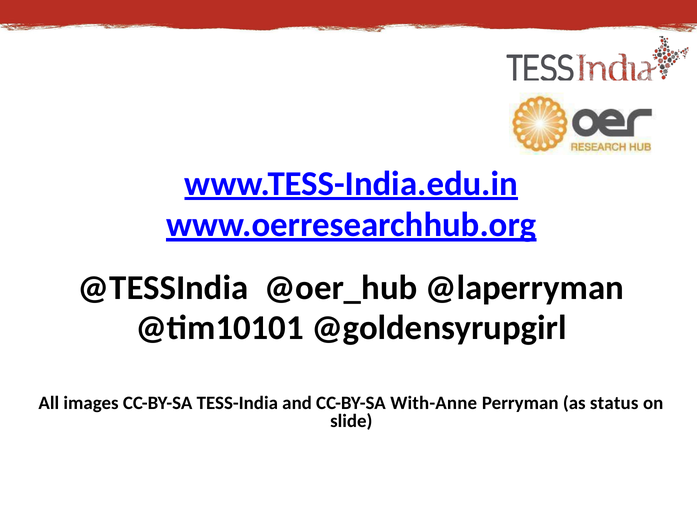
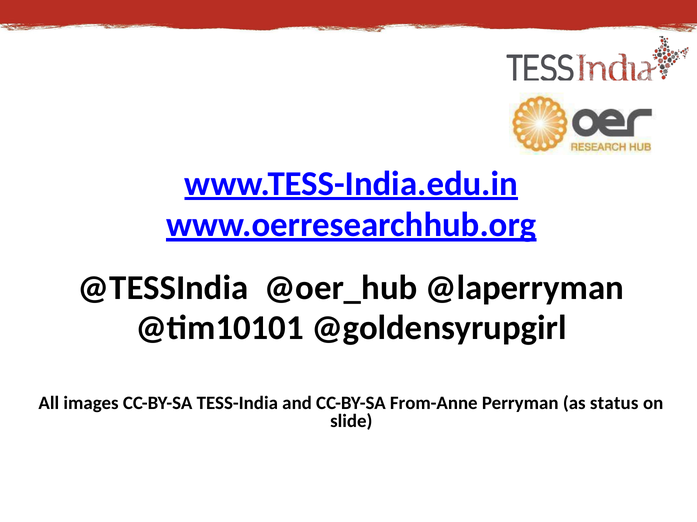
With-Anne: With-Anne -> From-Anne
